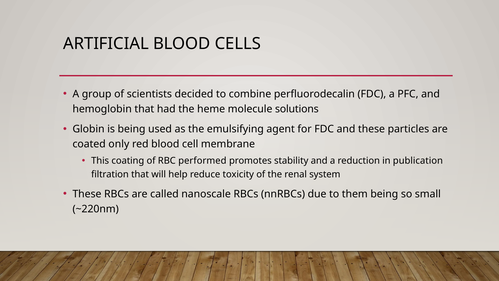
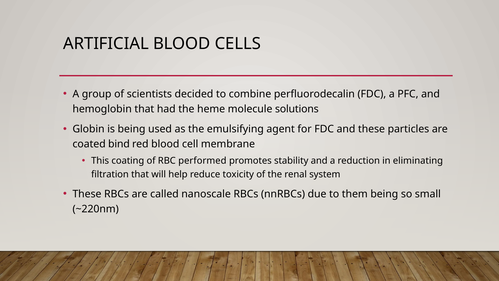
only: only -> bind
publication: publication -> eliminating
